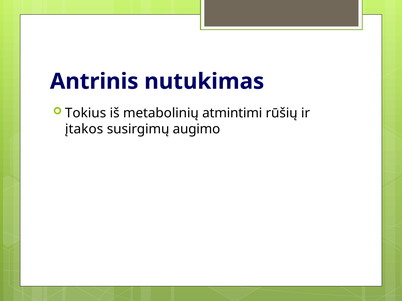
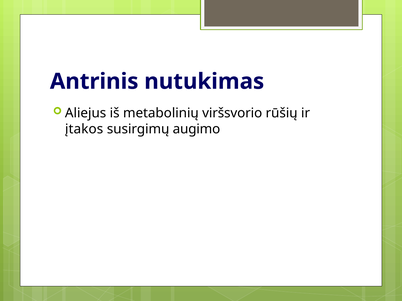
Tokius: Tokius -> Aliejus
atmintimi: atmintimi -> viršsvorio
